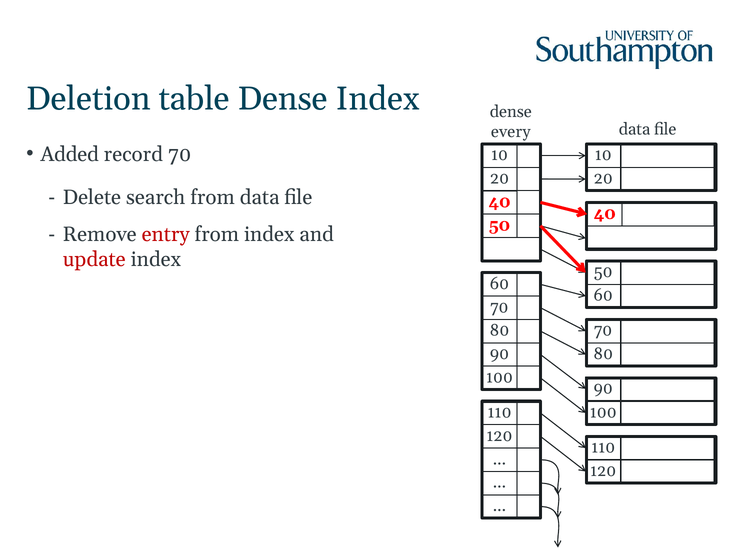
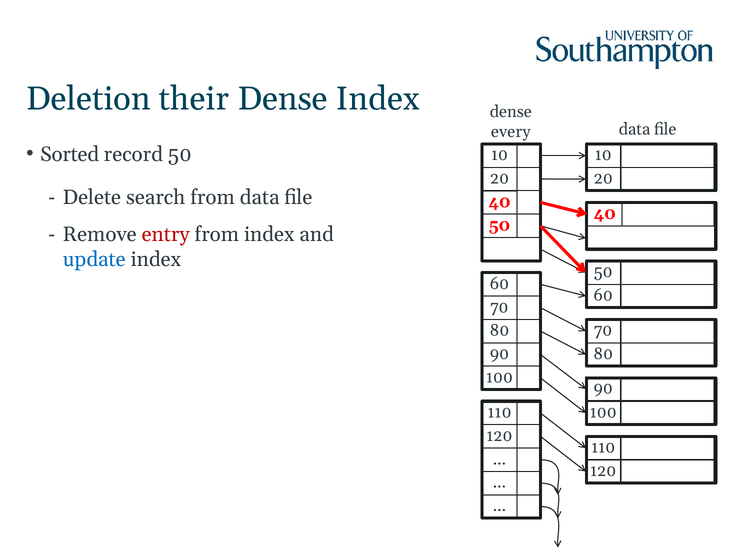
table: table -> their
Added: Added -> Sorted
record 70: 70 -> 50
update colour: red -> blue
